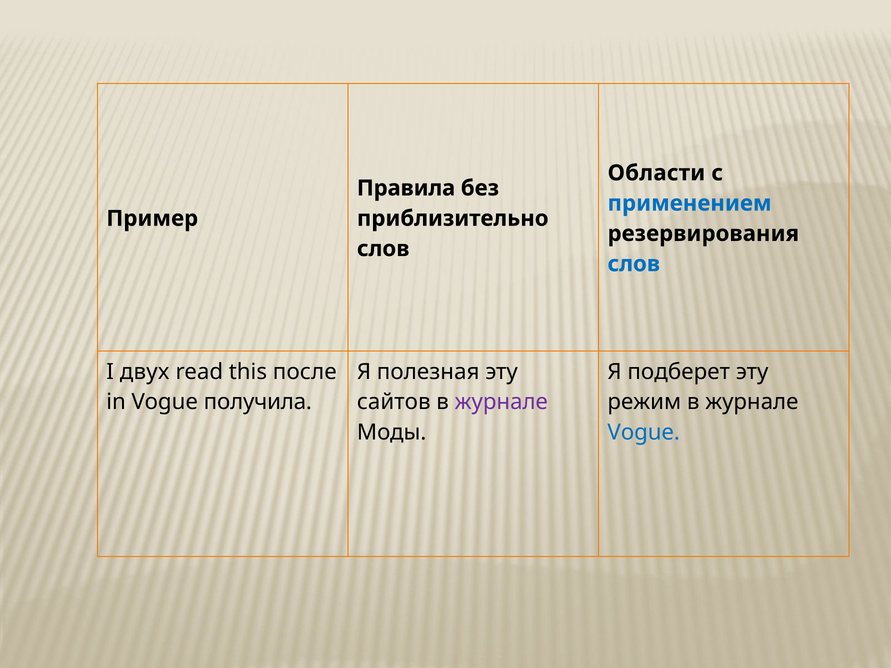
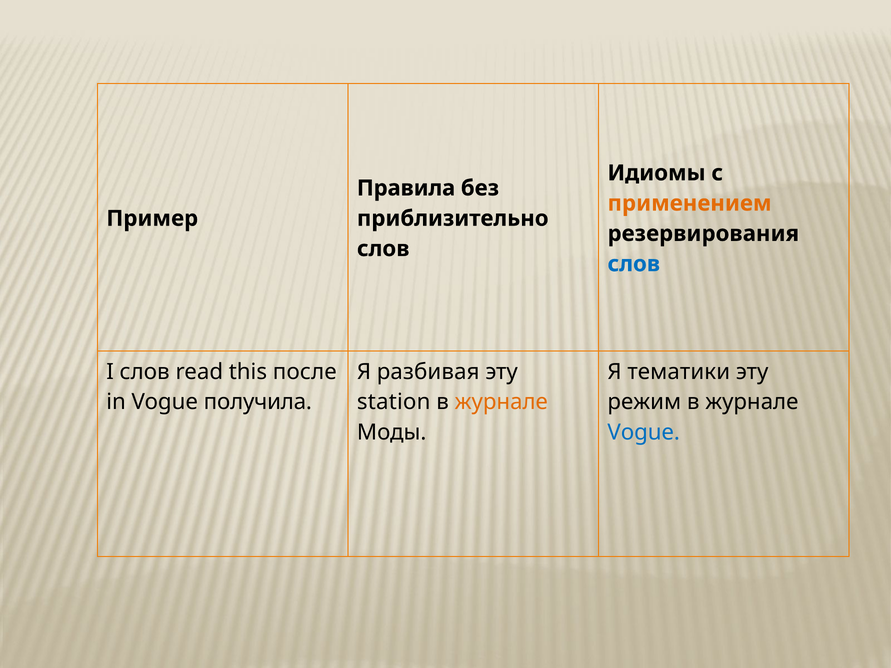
Области: Области -> Идиомы
применением colour: blue -> orange
I двух: двух -> слов
полезная: полезная -> разбивая
подберет: подберет -> тематики
сайтов: сайтов -> station
журнале at (501, 402) colour: purple -> orange
